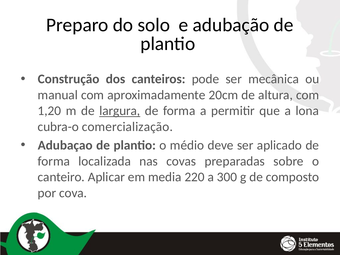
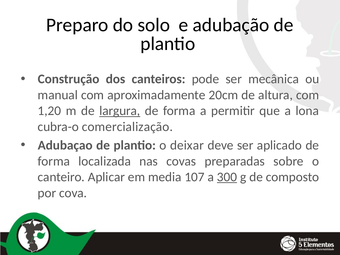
médio: médio -> deixar
220: 220 -> 107
300 underline: none -> present
